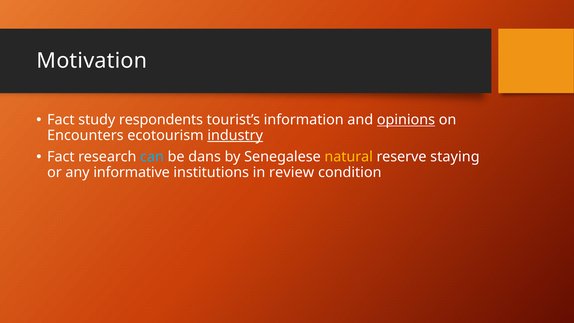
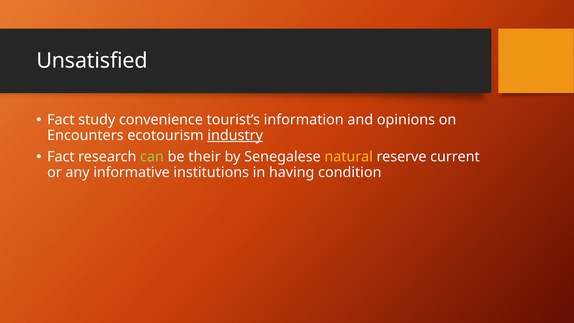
Motivation: Motivation -> Unsatisfied
respondents: respondents -> convenience
opinions underline: present -> none
can colour: light blue -> light green
dans: dans -> their
staying: staying -> current
review: review -> having
